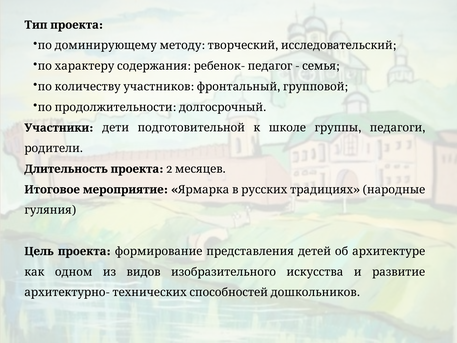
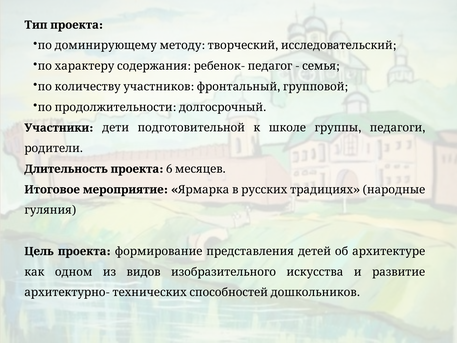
2: 2 -> 6
